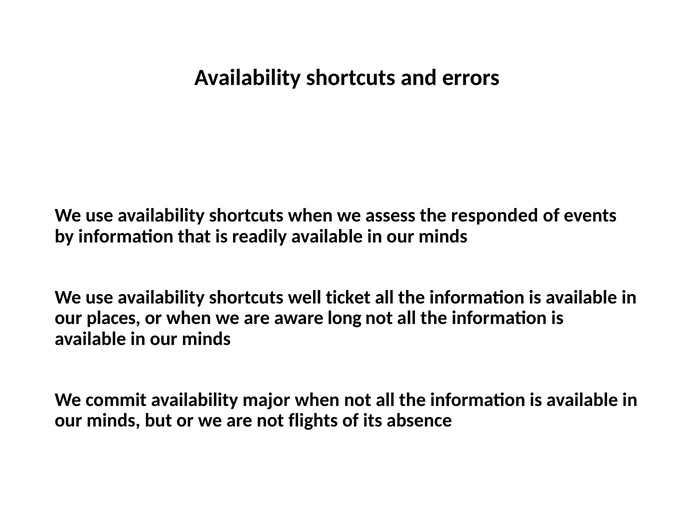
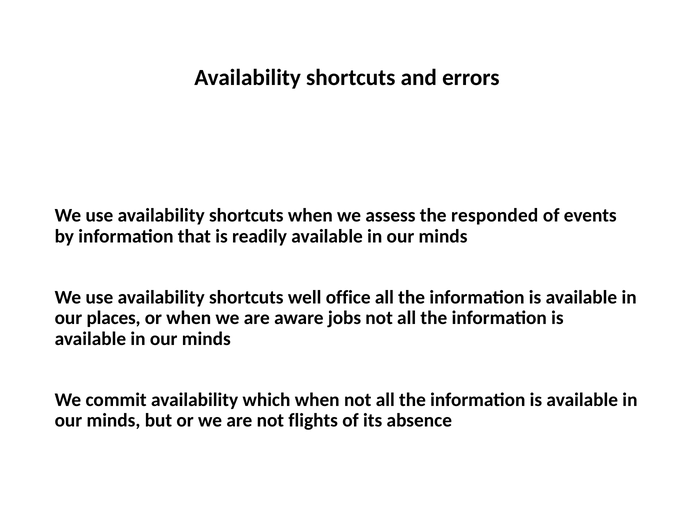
ticket: ticket -> office
long: long -> jobs
major: major -> which
